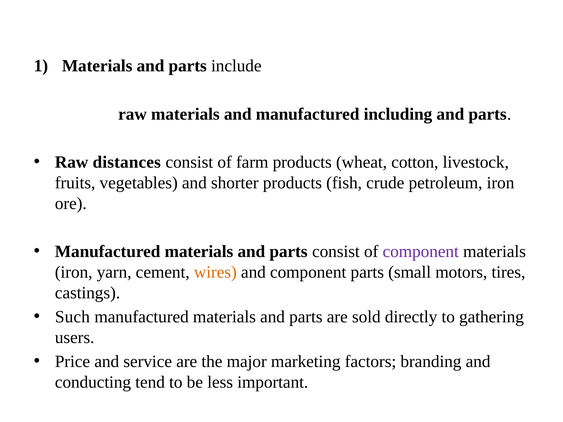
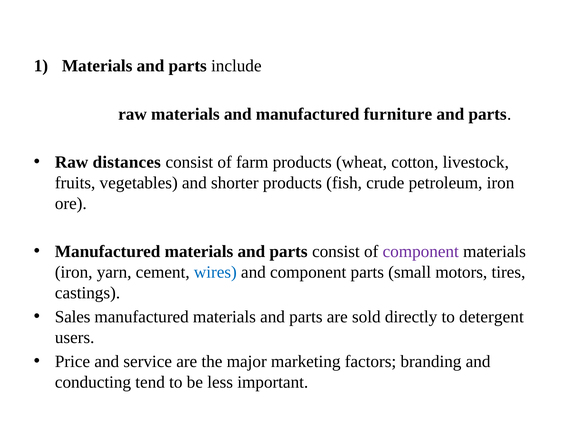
including: including -> furniture
wires colour: orange -> blue
Such: Such -> Sales
gathering: gathering -> detergent
